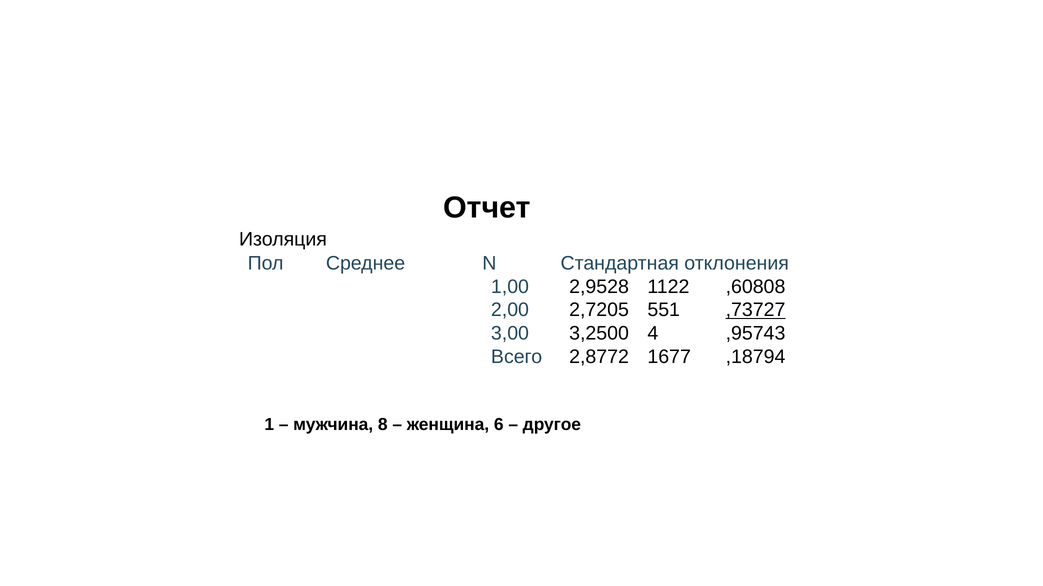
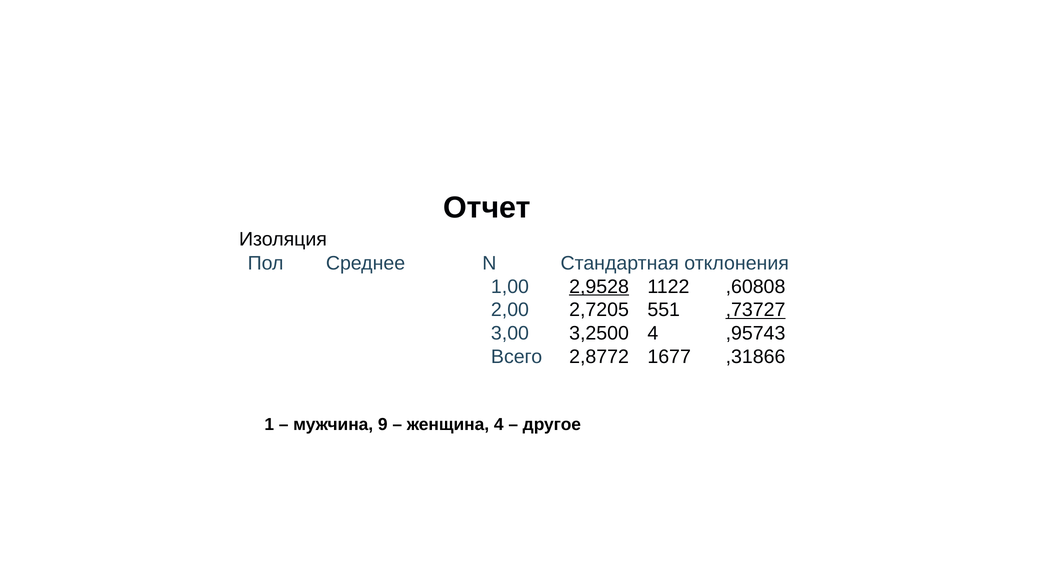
2,9528 underline: none -> present
,18794: ,18794 -> ,31866
8: 8 -> 9
женщина 6: 6 -> 4
